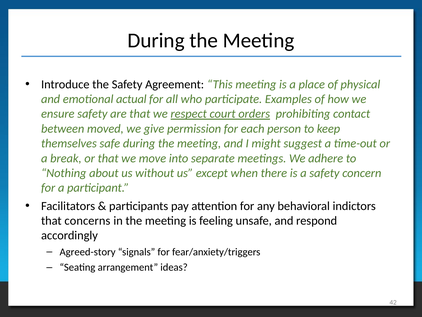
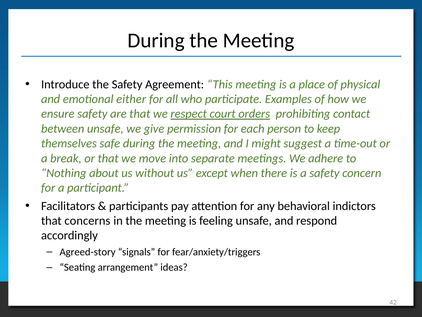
actual: actual -> either
between moved: moved -> unsafe
